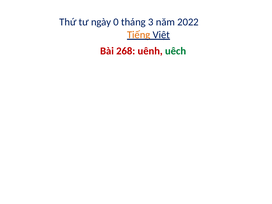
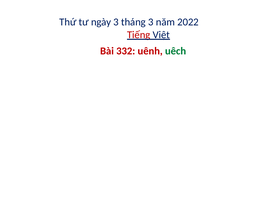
ngày 0: 0 -> 3
Tiếng colour: orange -> red
268: 268 -> 332
